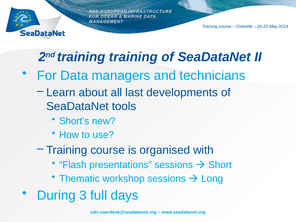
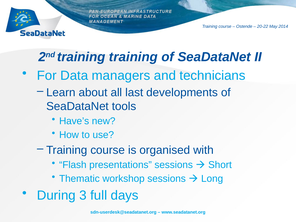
Short’s: Short’s -> Have’s
